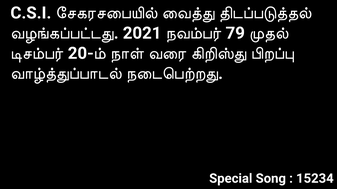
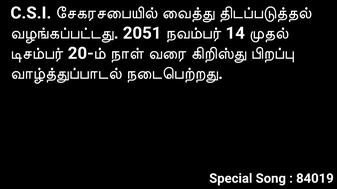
2021: 2021 -> 2051
79: 79 -> 14
15234: 15234 -> 84019
